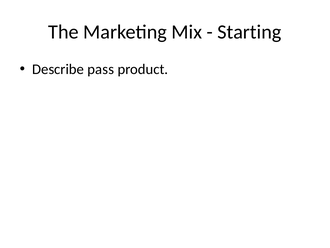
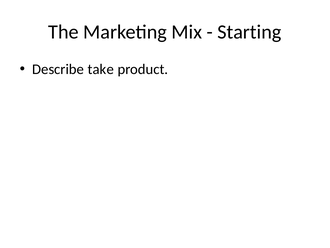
pass: pass -> take
